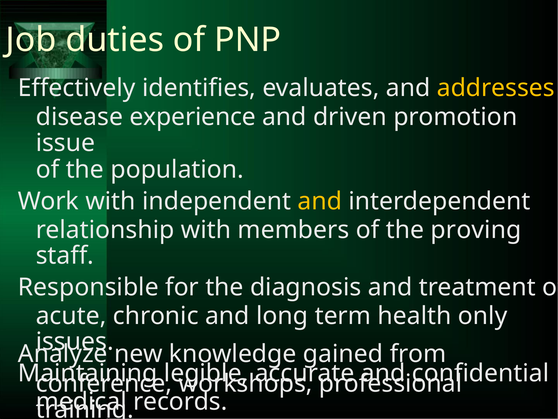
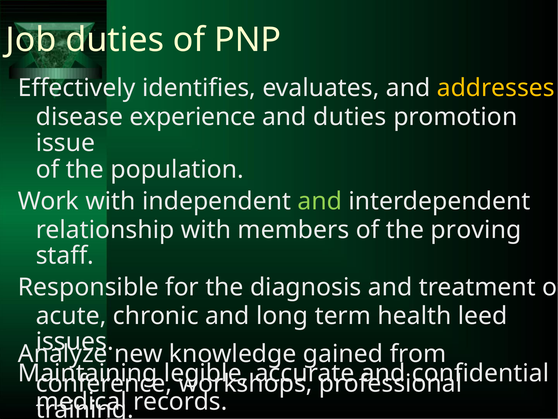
and driven: driven -> duties
and at (320, 201) colour: yellow -> light green
only: only -> leed
